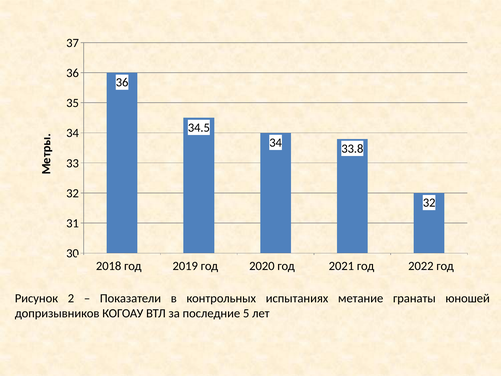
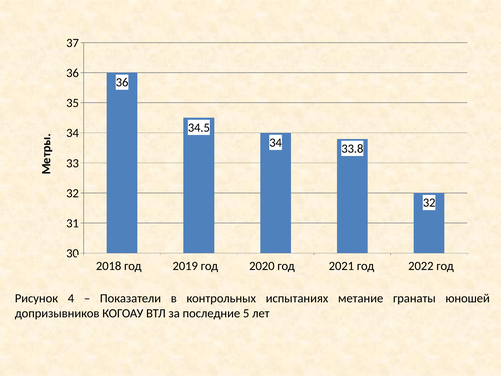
2: 2 -> 4
